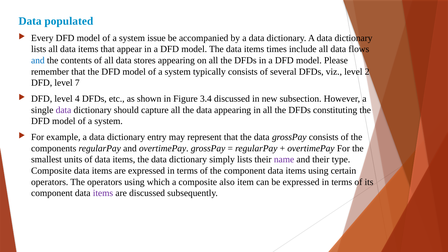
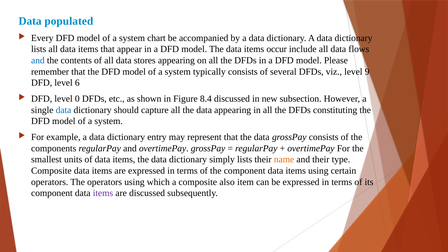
issue: issue -> chart
times: times -> occur
2: 2 -> 9
7: 7 -> 6
4: 4 -> 0
3.4: 3.4 -> 8.4
data at (64, 110) colour: purple -> blue
name colour: purple -> orange
